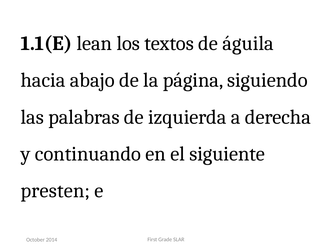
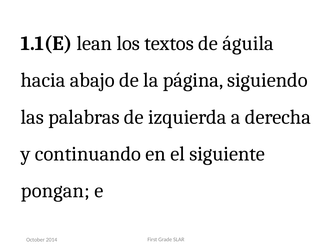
presten: presten -> pongan
